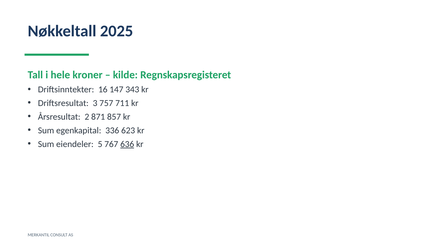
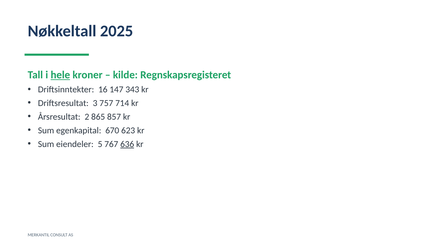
hele underline: none -> present
711: 711 -> 714
871: 871 -> 865
336: 336 -> 670
